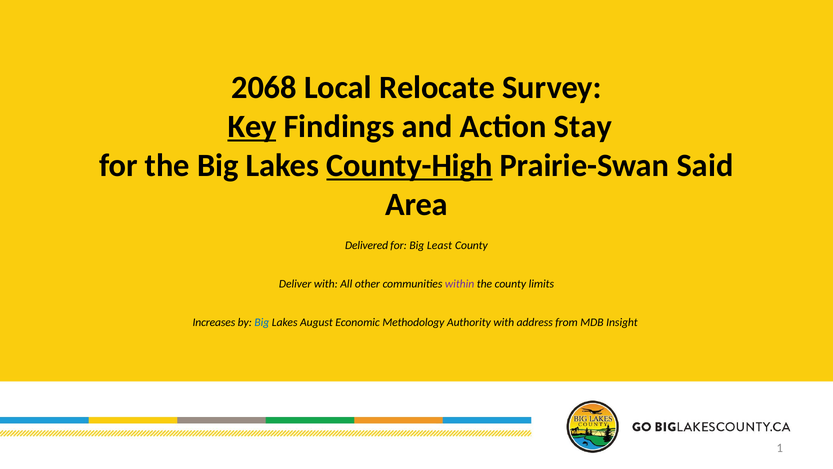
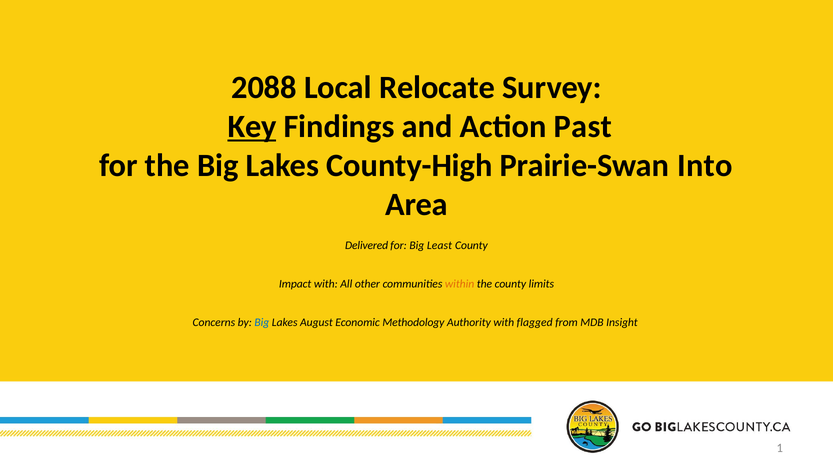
2068: 2068 -> 2088
Stay: Stay -> Past
County-High underline: present -> none
Said: Said -> Into
Deliver: Deliver -> Impact
within colour: purple -> orange
Increases: Increases -> Concerns
address: address -> flagged
